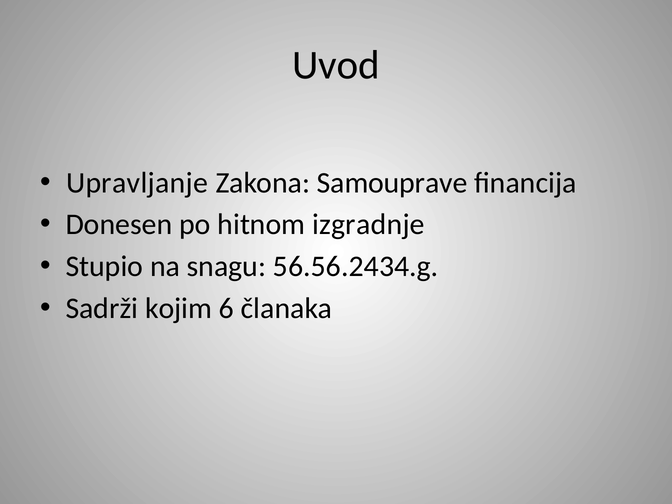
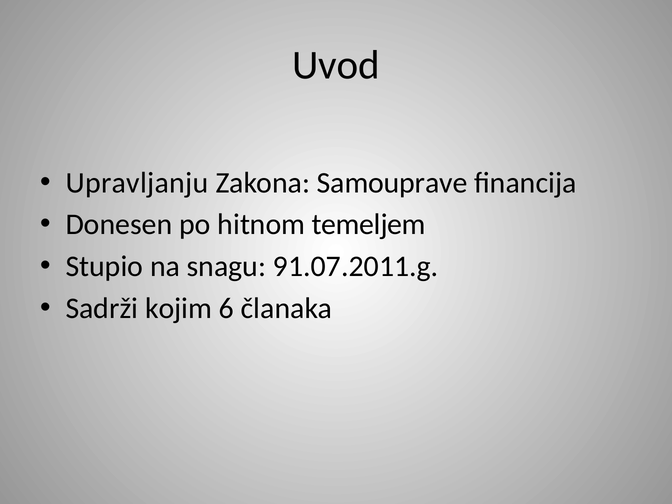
Upravljanje: Upravljanje -> Upravljanju
izgradnje: izgradnje -> temeljem
56.56.2434.g: 56.56.2434.g -> 91.07.2011.g
